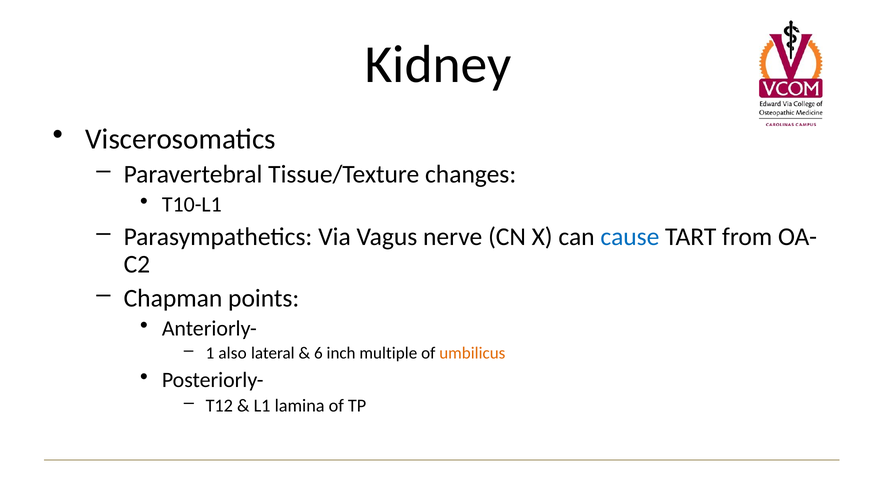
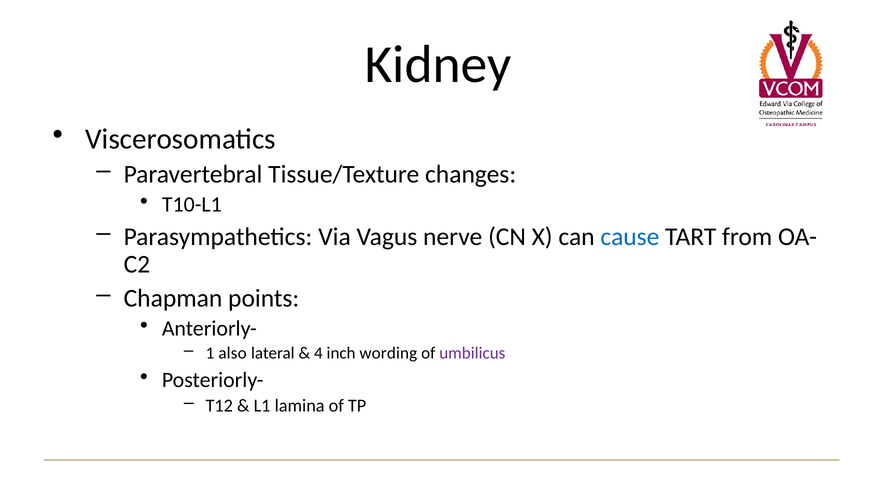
6: 6 -> 4
multiple: multiple -> wording
umbilicus colour: orange -> purple
